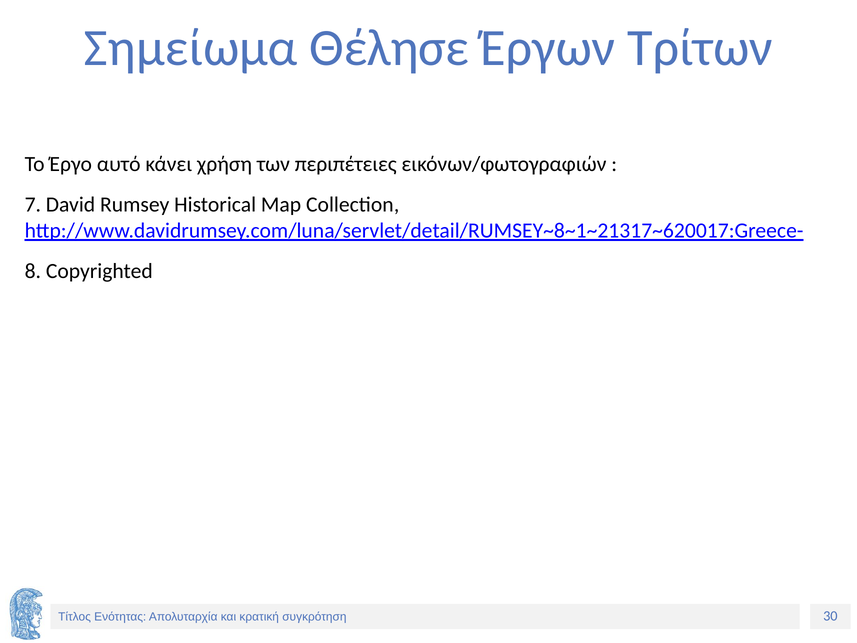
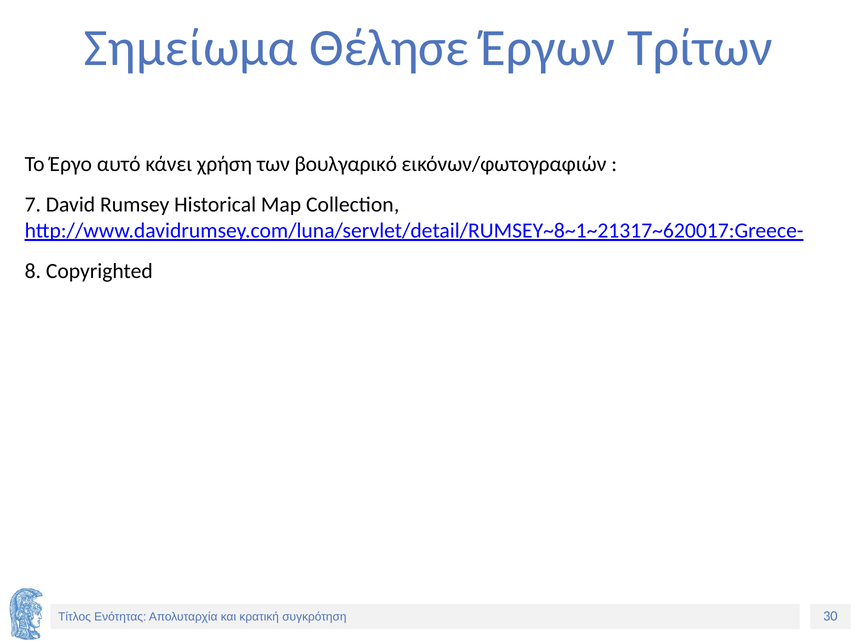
περιπέτειες: περιπέτειες -> βουλγαρικό
